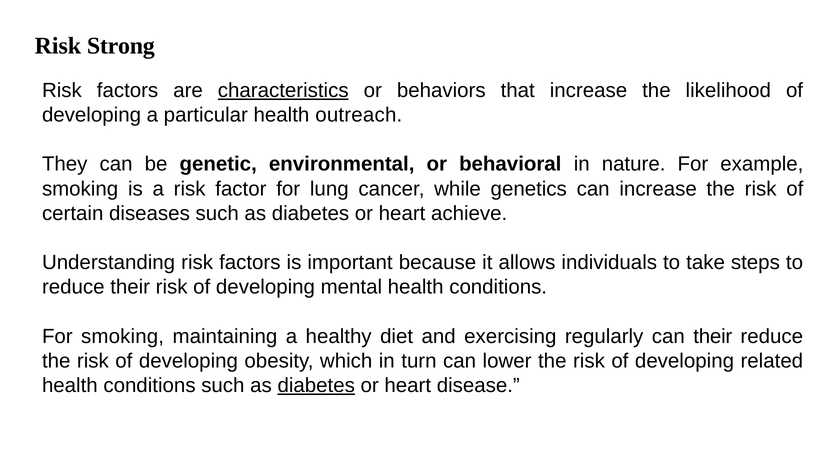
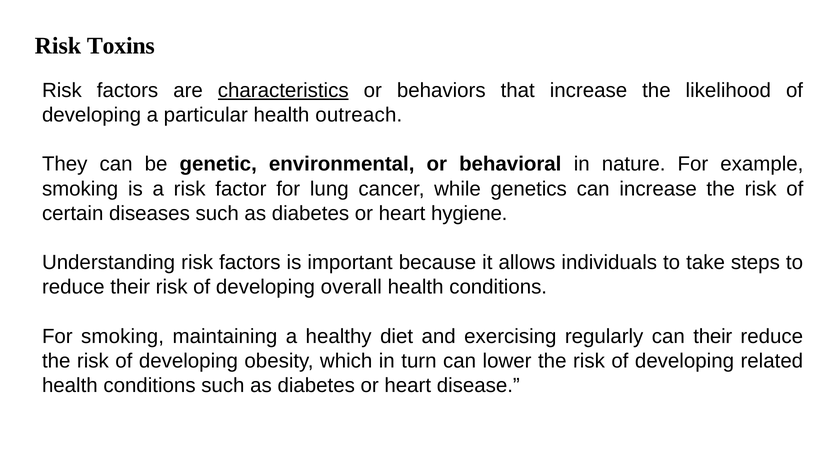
Strong: Strong -> Toxins
achieve: achieve -> hygiene
mental: mental -> overall
diabetes at (316, 385) underline: present -> none
